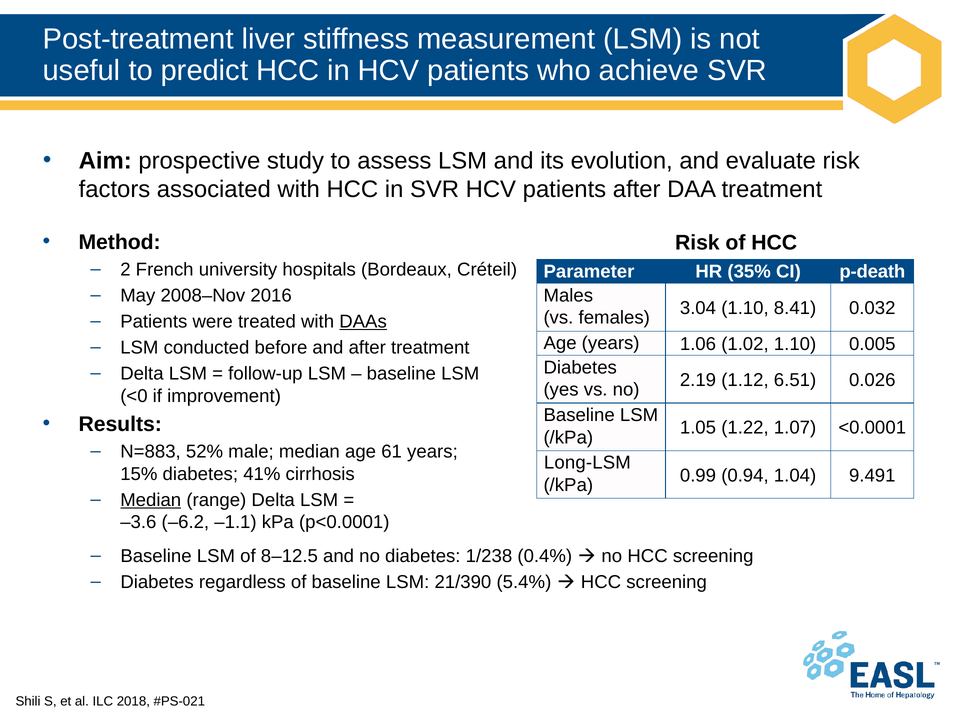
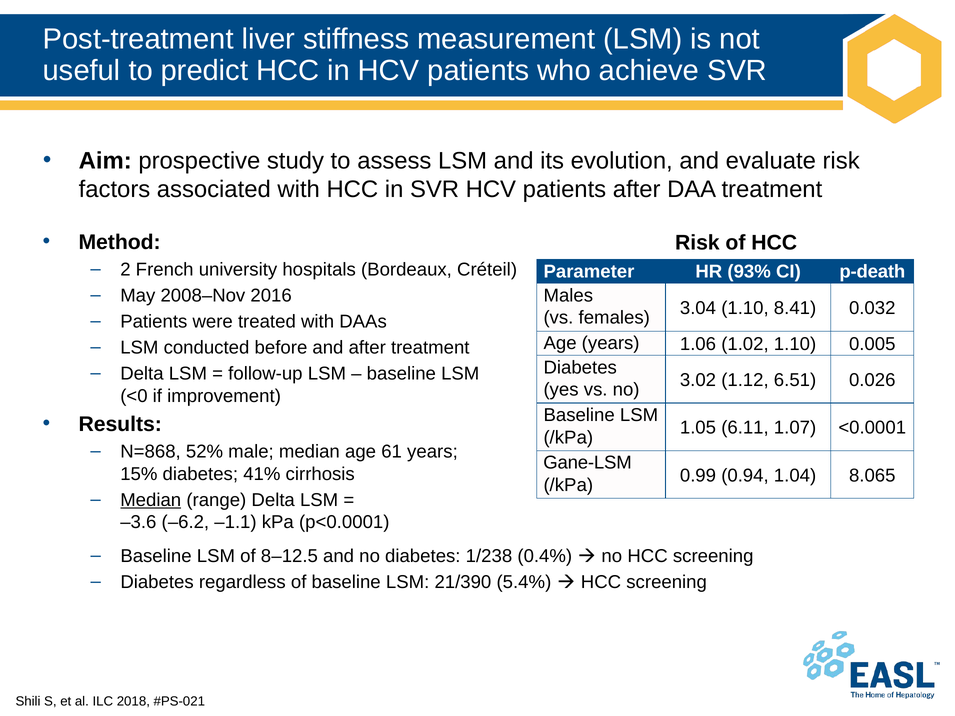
35%: 35% -> 93%
DAAs underline: present -> none
2.19: 2.19 -> 3.02
1.22: 1.22 -> 6.11
N=883: N=883 -> N=868
Long-LSM: Long-LSM -> Gane-LSM
9.491: 9.491 -> 8.065
